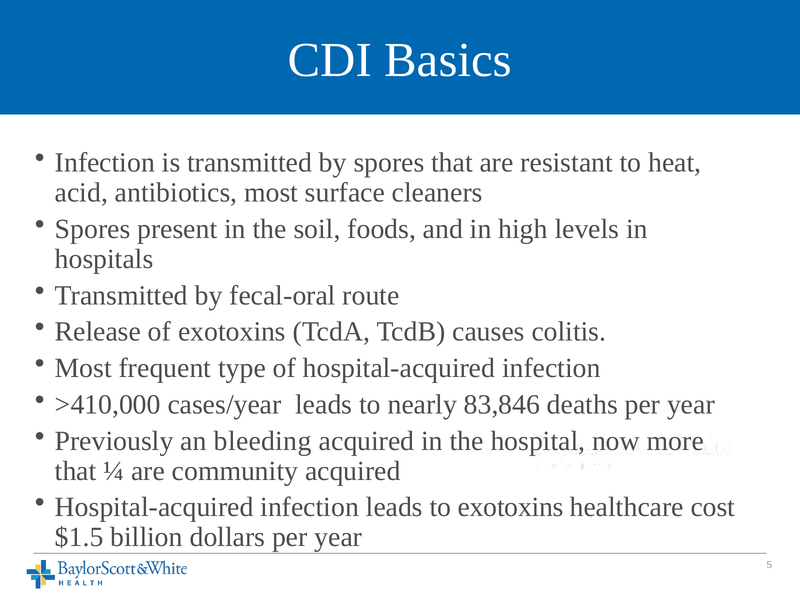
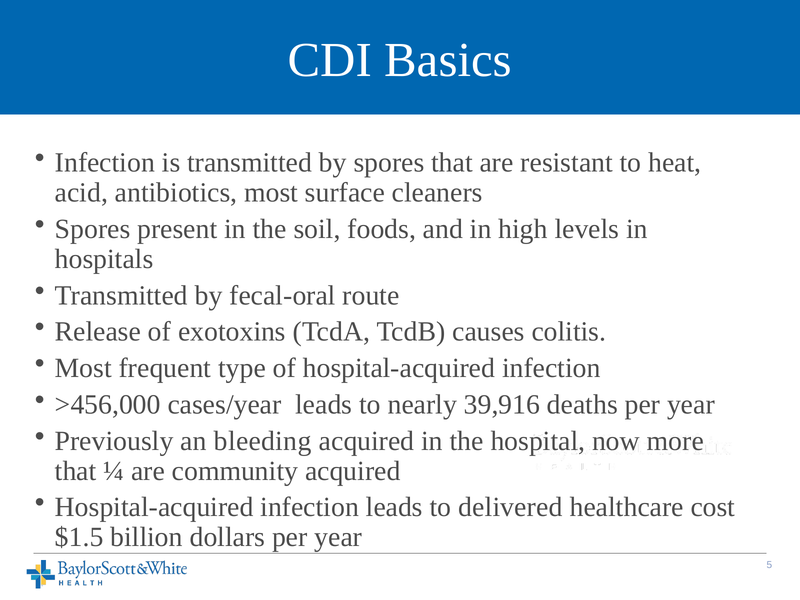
>410,000: >410,000 -> >456,000
83,846: 83,846 -> 39,916
to exotoxins: exotoxins -> delivered
